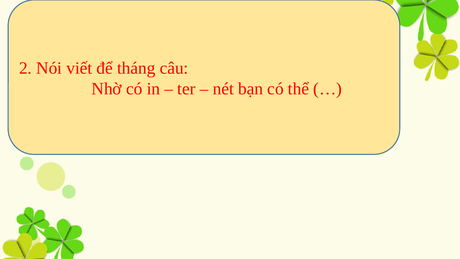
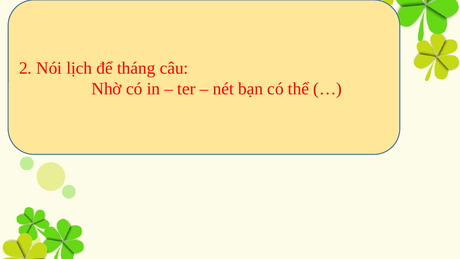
viết: viết -> lịch
